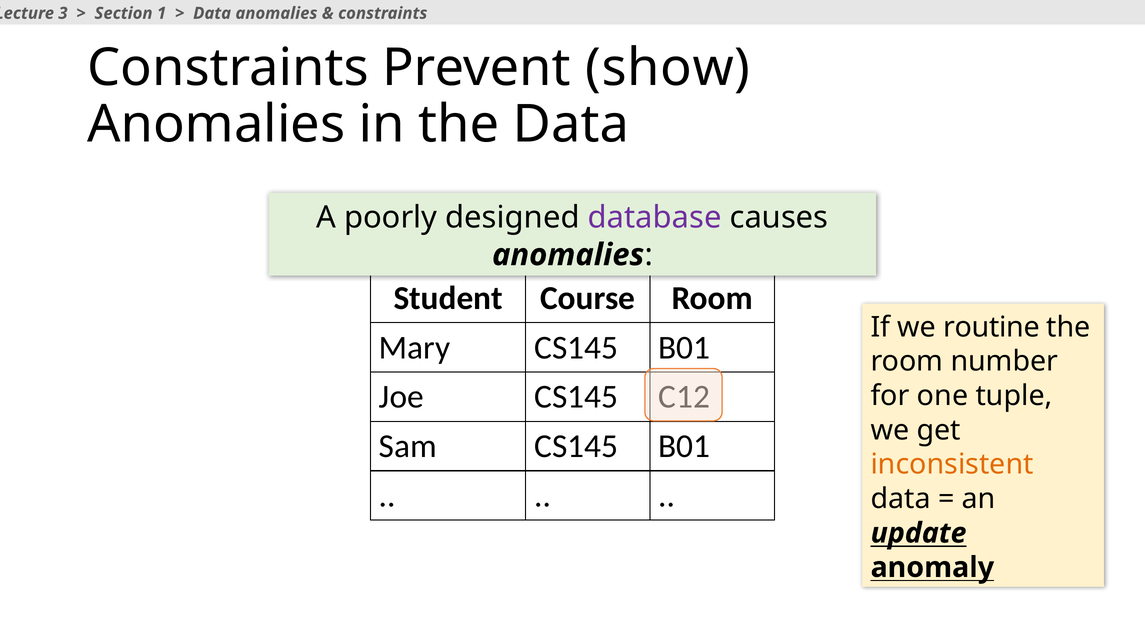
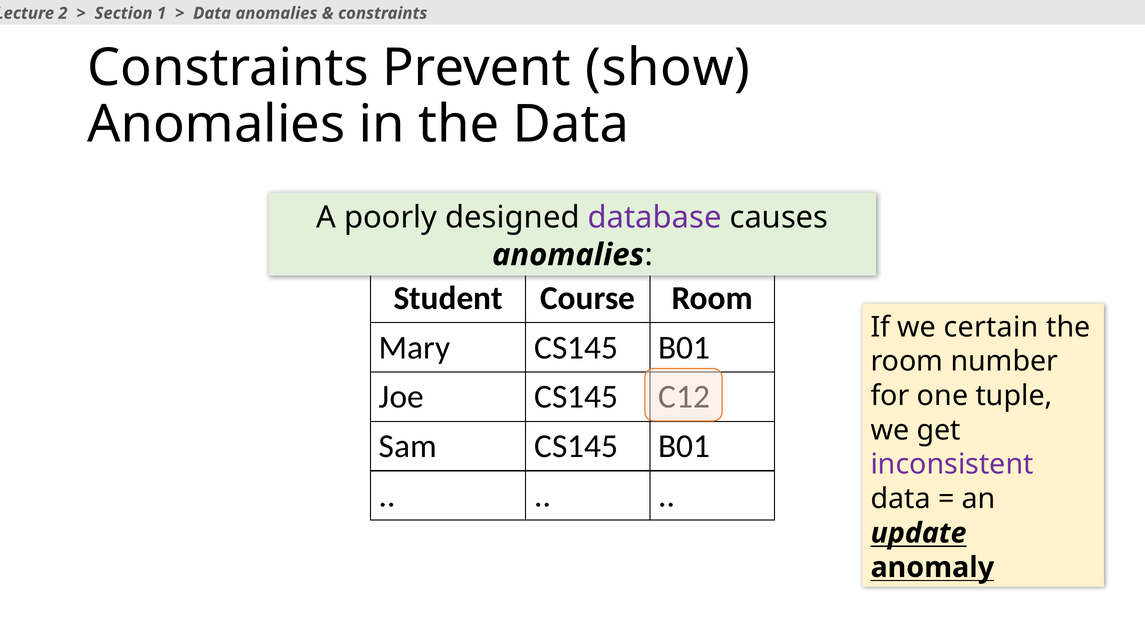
3: 3 -> 2
routine: routine -> certain
inconsistent colour: orange -> purple
